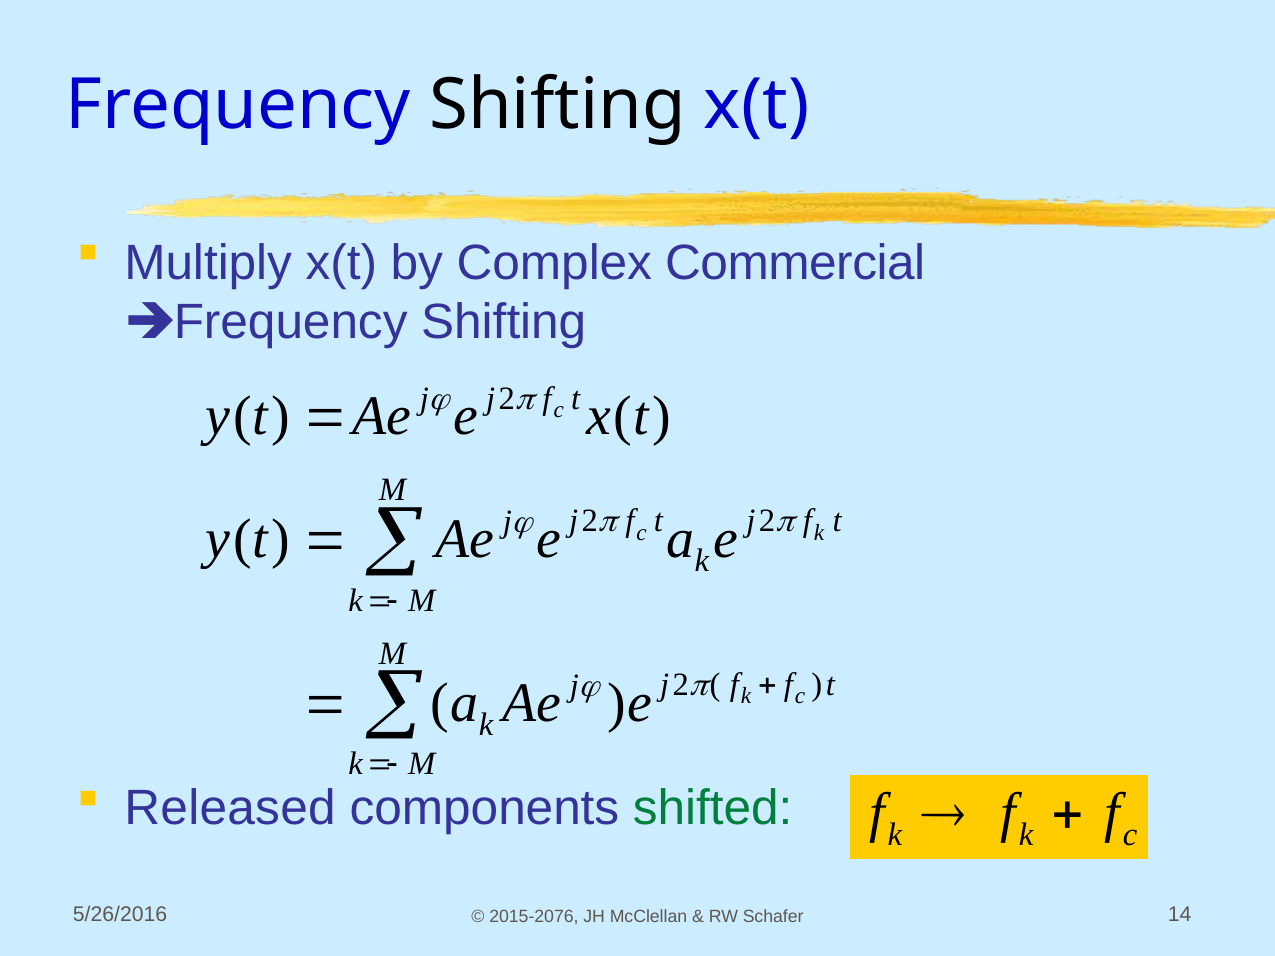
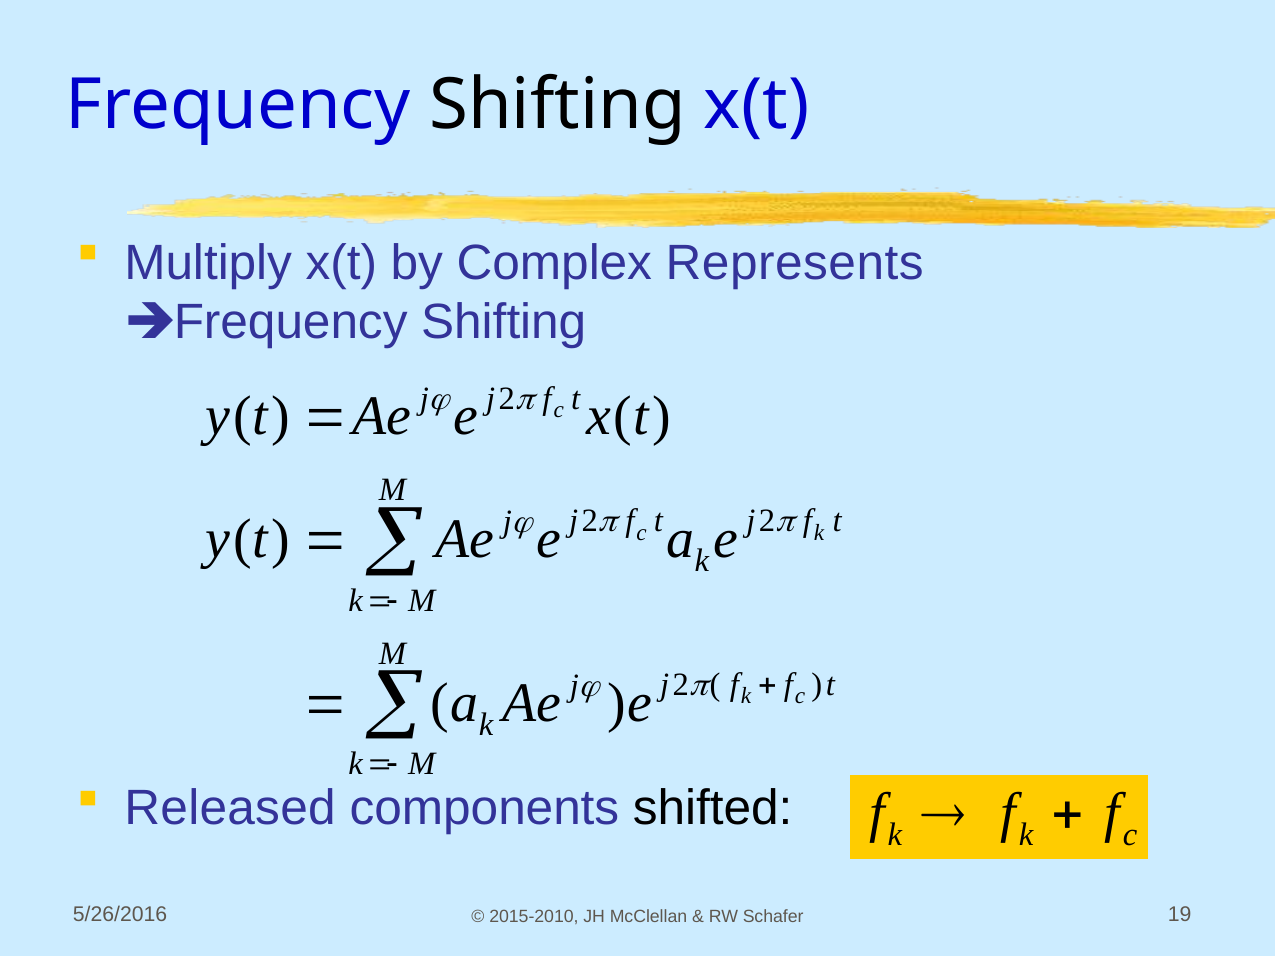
Commercial: Commercial -> Represents
shifted colour: green -> black
2015-2076: 2015-2076 -> 2015-2010
14: 14 -> 19
